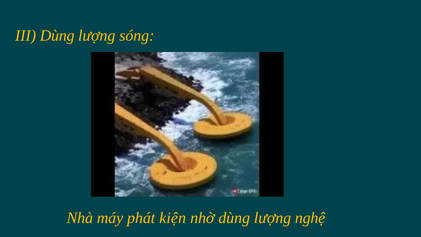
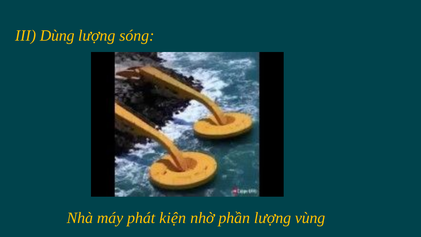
nhờ dùng: dùng -> phần
nghệ: nghệ -> vùng
